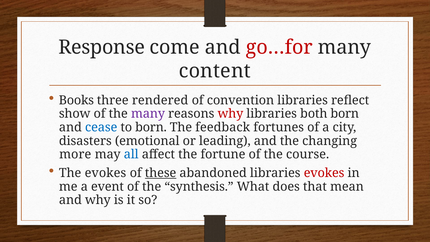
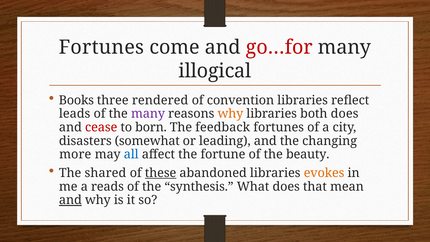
Response at (102, 47): Response -> Fortunes
content: content -> illogical
show: show -> leads
why at (230, 114) colour: red -> orange
both born: born -> does
cease colour: blue -> red
emotional: emotional -> somewhat
course: course -> beauty
The evokes: evokes -> shared
evokes at (324, 173) colour: red -> orange
event: event -> reads
and at (70, 200) underline: none -> present
